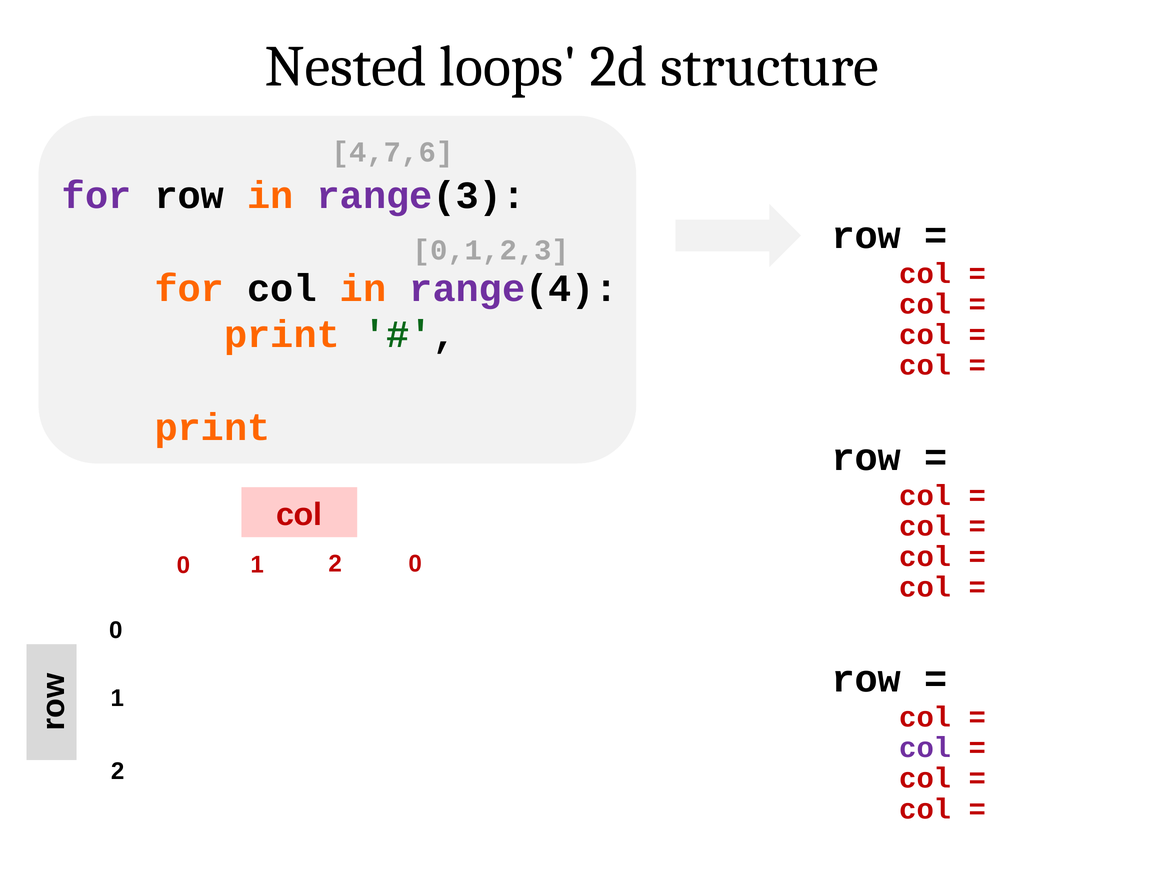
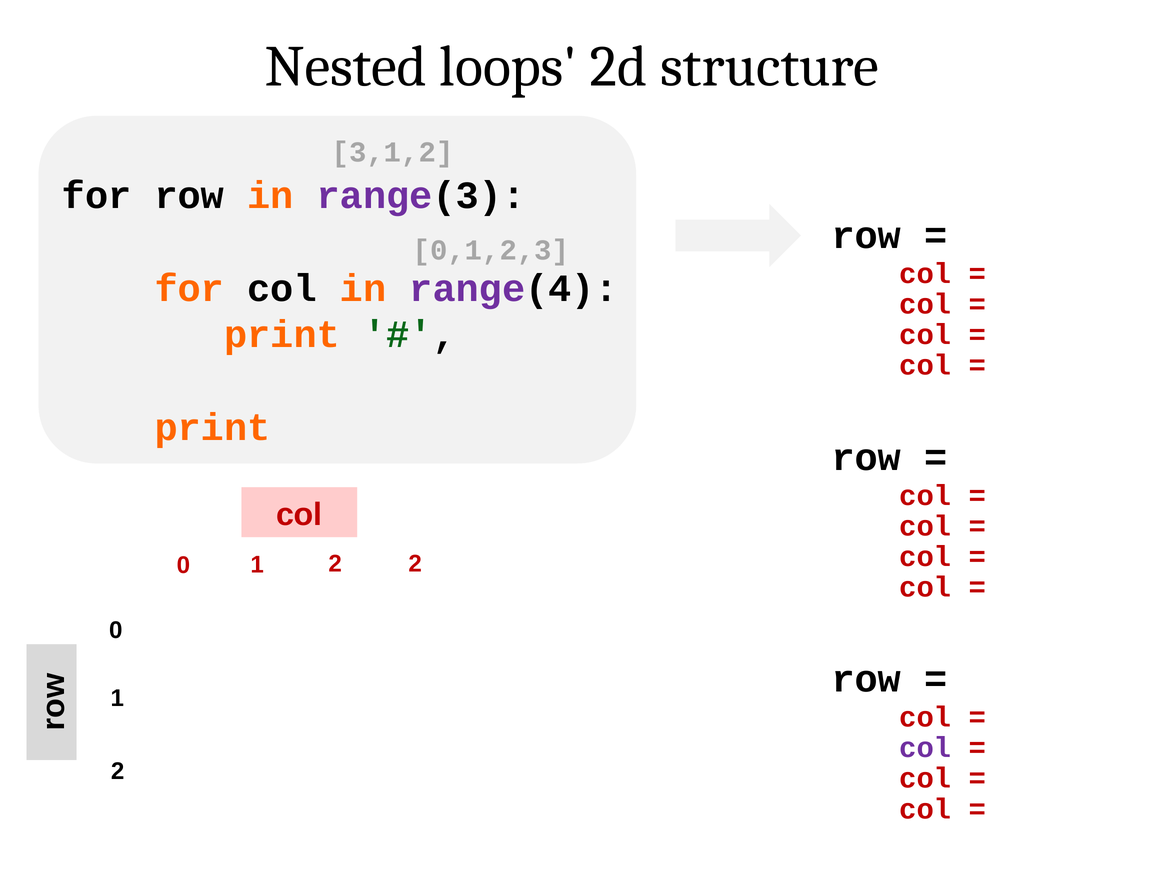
4,7,6: 4,7,6 -> 3,1,2
for at (97, 196) colour: purple -> black
2 0: 0 -> 2
